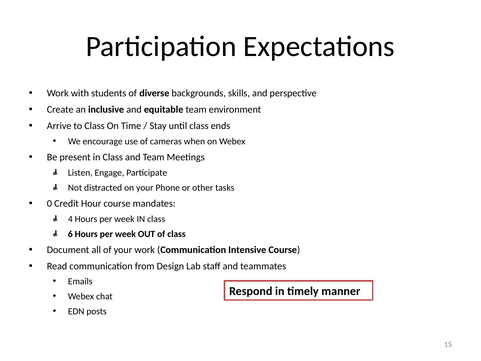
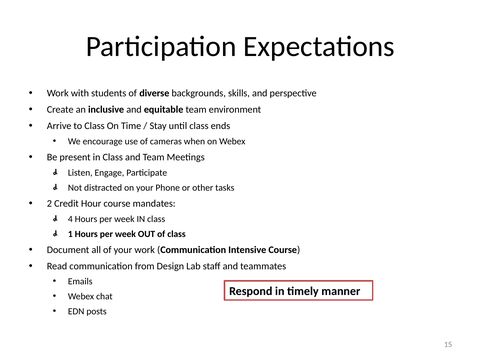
0: 0 -> 2
6: 6 -> 1
